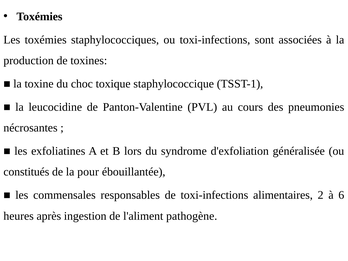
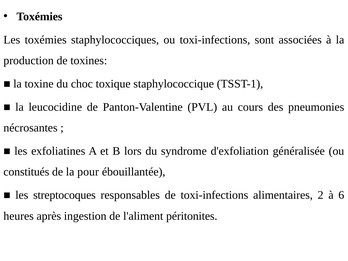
commensales: commensales -> streptocoques
pathogène: pathogène -> péritonites
